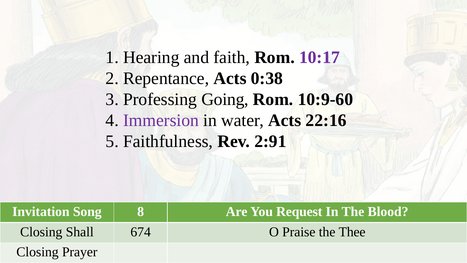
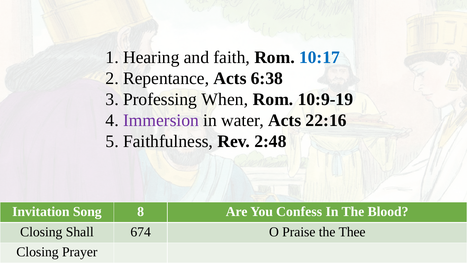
10:17 colour: purple -> blue
0:38: 0:38 -> 6:38
Going: Going -> When
10:9-60: 10:9-60 -> 10:9-19
2:91: 2:91 -> 2:48
Request: Request -> Confess
